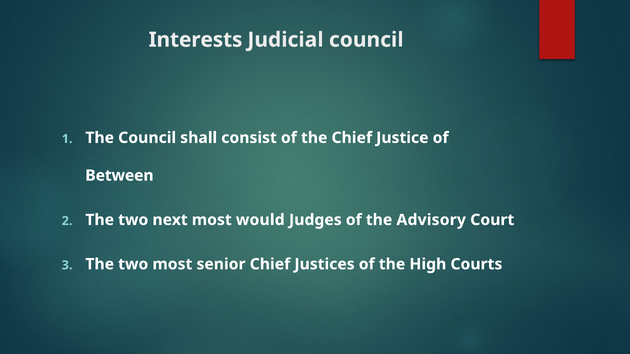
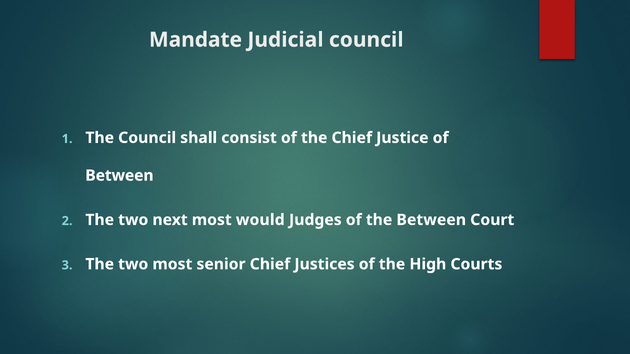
Interests: Interests -> Mandate
the Advisory: Advisory -> Between
